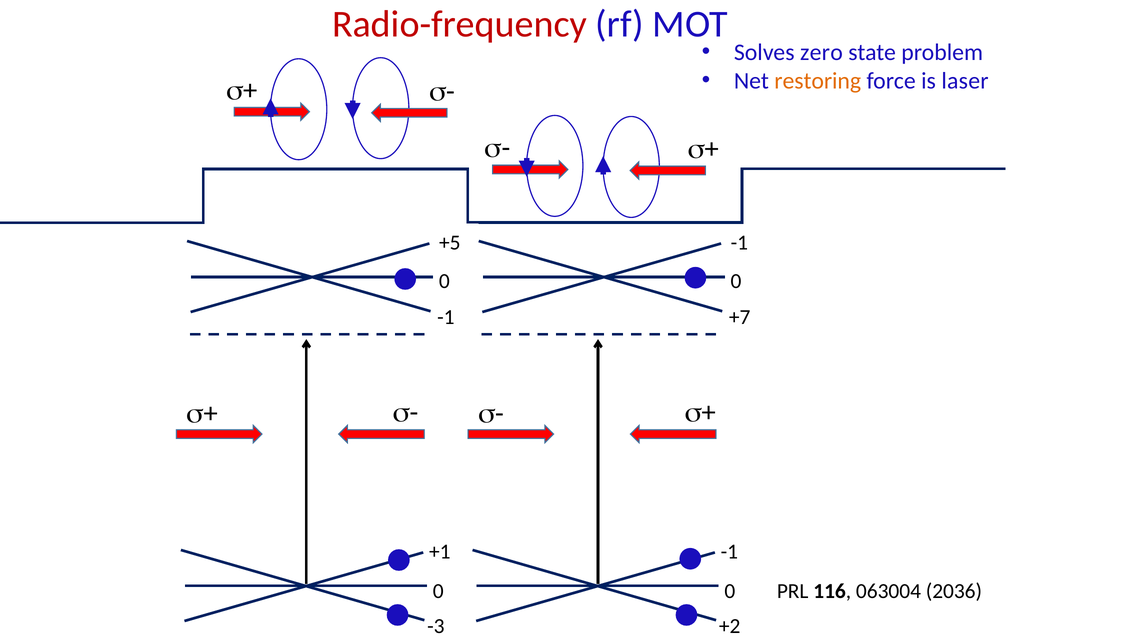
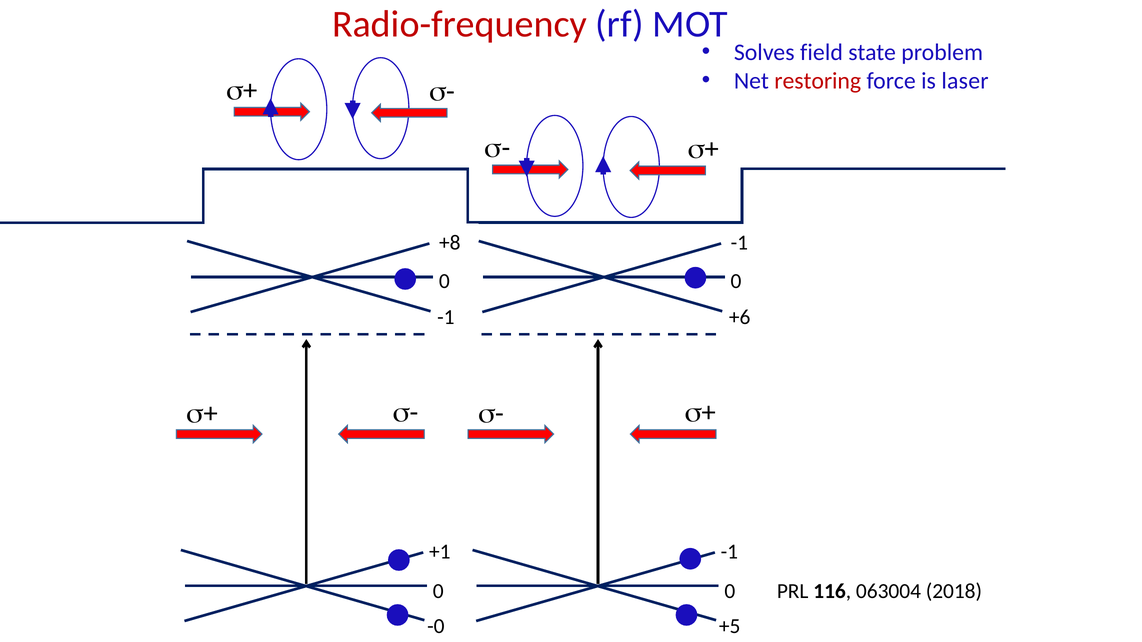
zero: zero -> field
restoring colour: orange -> red
+5: +5 -> +8
+7: +7 -> +6
2036: 2036 -> 2018
-3: -3 -> -0
+2: +2 -> +5
